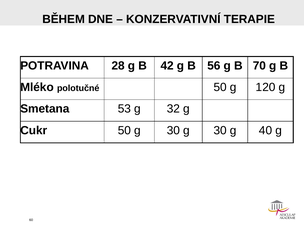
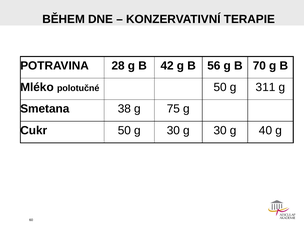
120: 120 -> 311
53: 53 -> 38
32: 32 -> 75
